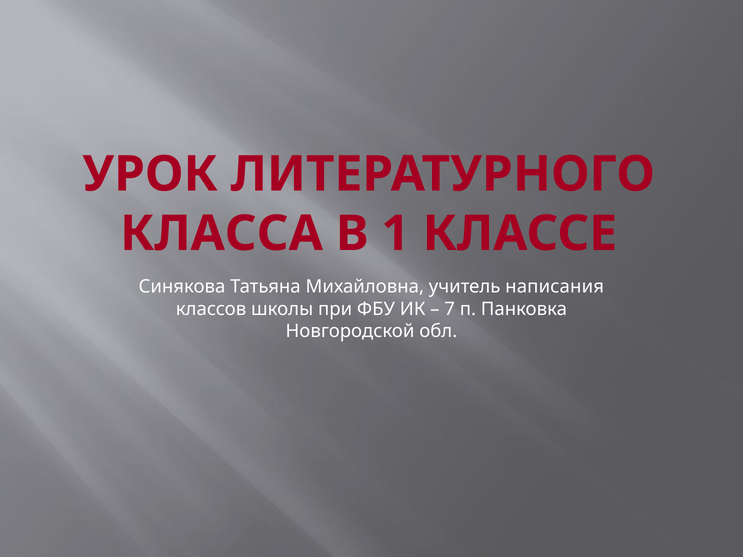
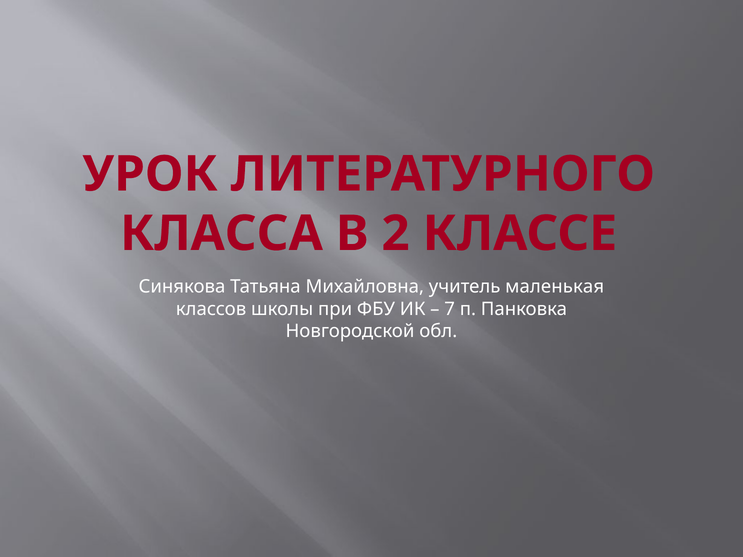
1: 1 -> 2
написания: написания -> маленькая
